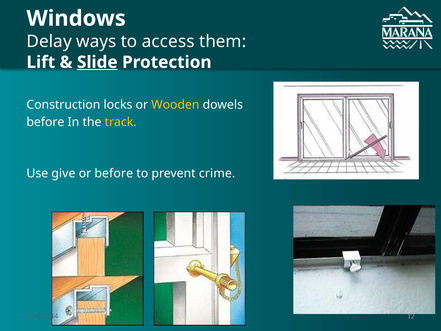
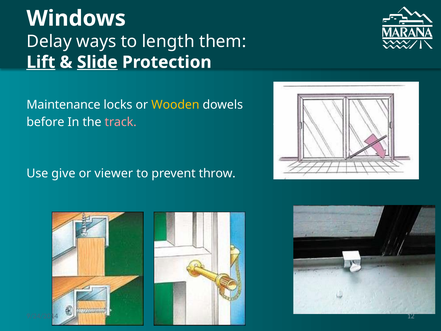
access: access -> length
Lift underline: none -> present
Construction: Construction -> Maintenance
track colour: yellow -> pink
or before: before -> viewer
crime: crime -> throw
